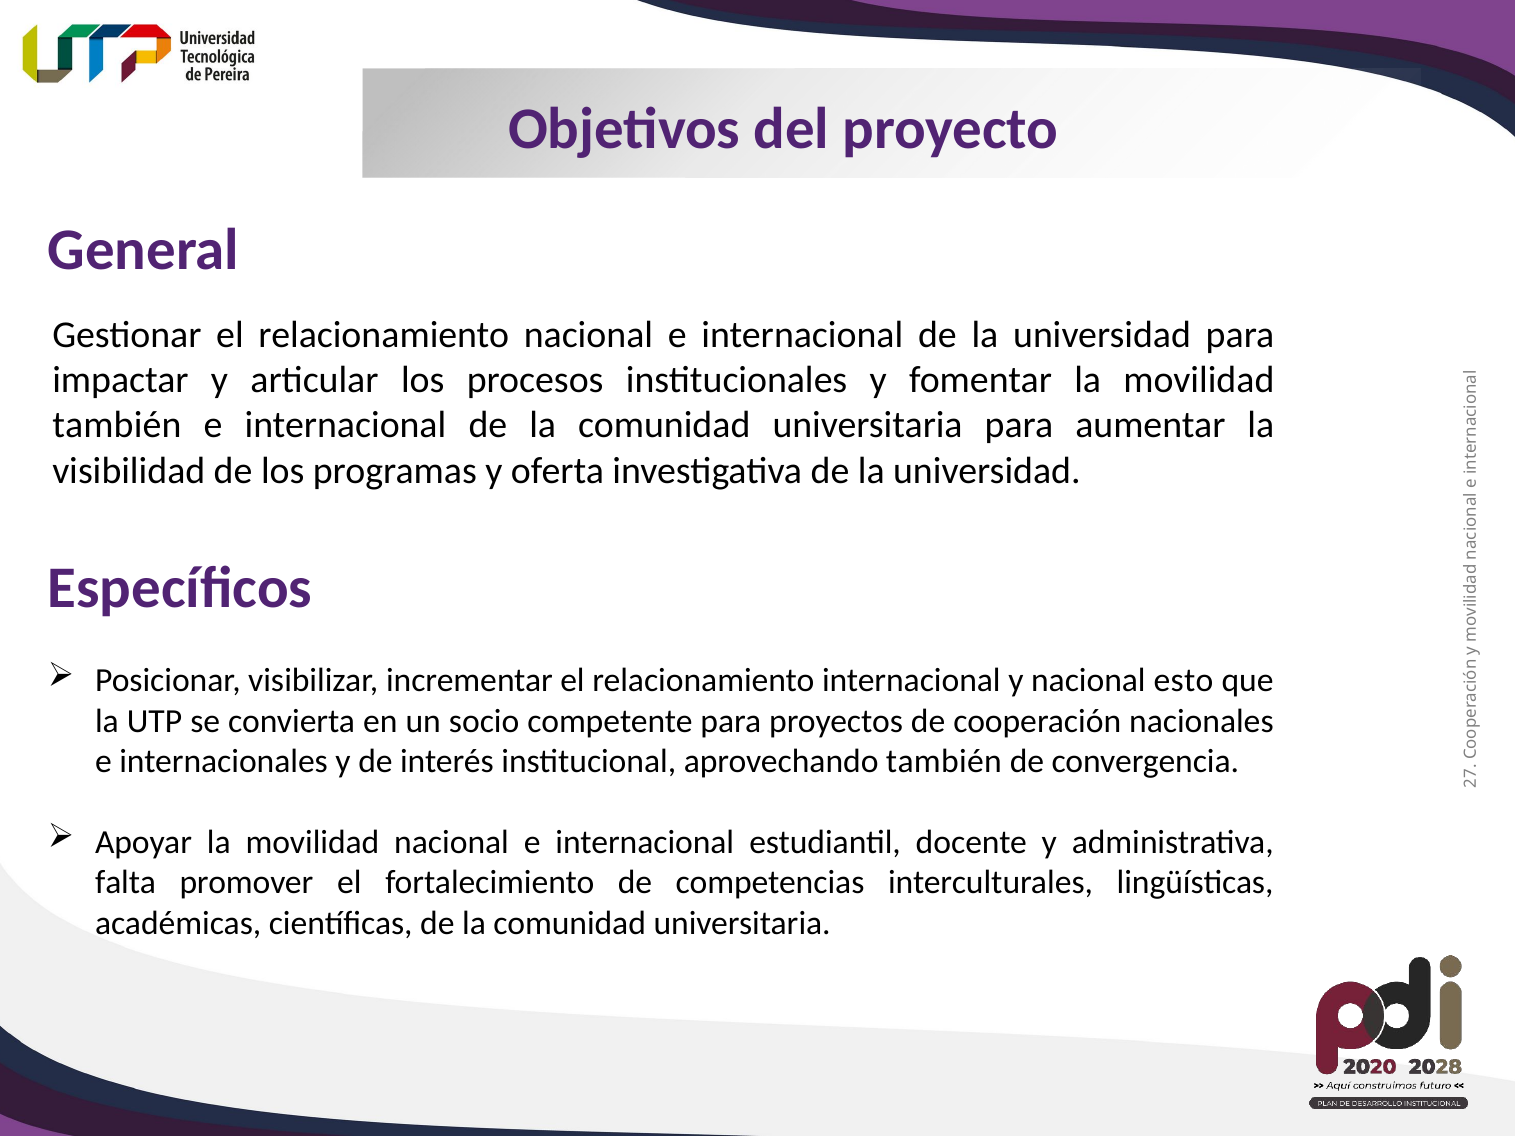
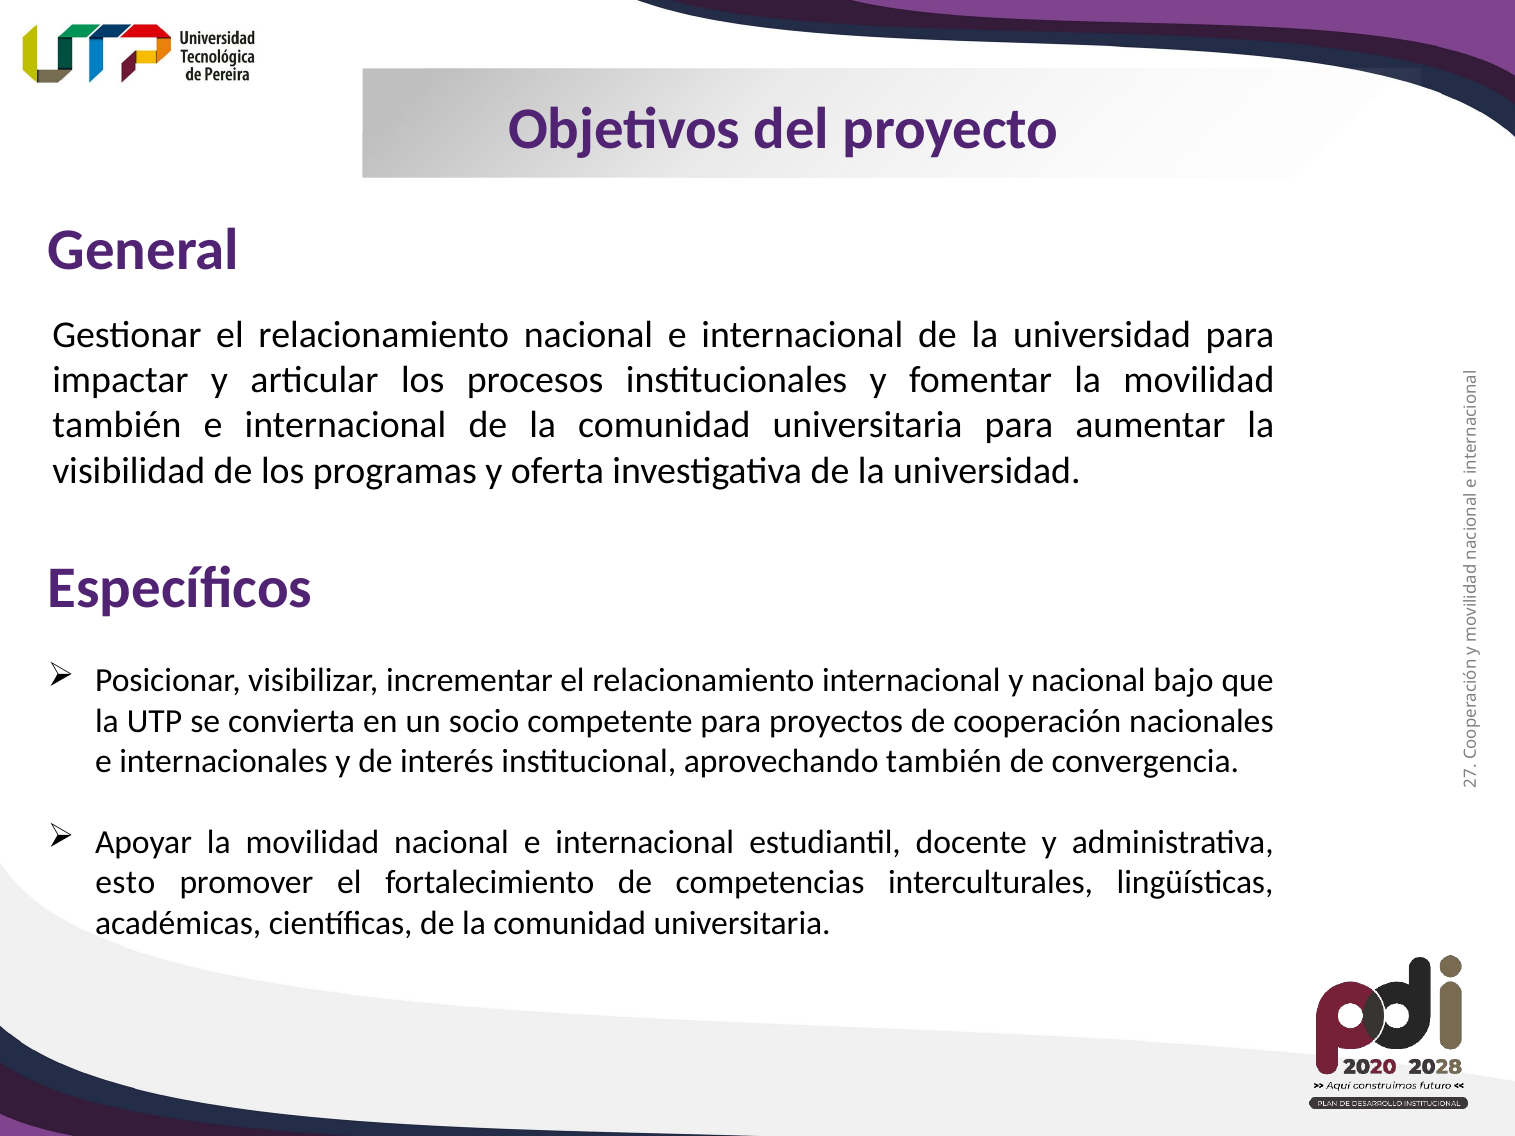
esto: esto -> bajo
falta: falta -> esto
